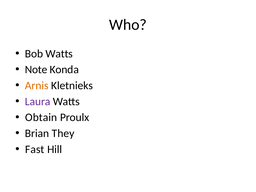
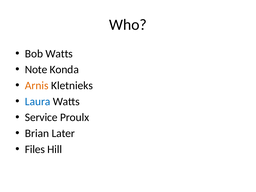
Laura colour: purple -> blue
Obtain: Obtain -> Service
They: They -> Later
Fast: Fast -> Files
